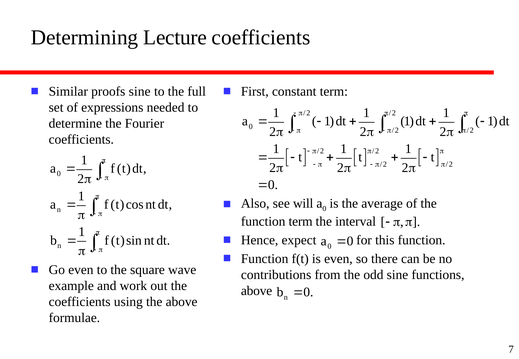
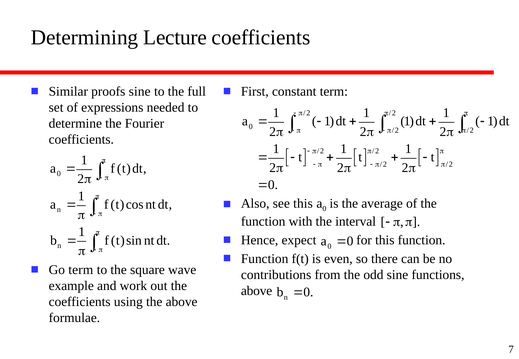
see will: will -> this
function term: term -> with
Go even: even -> term
